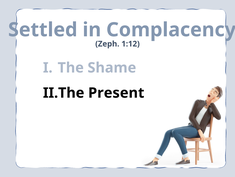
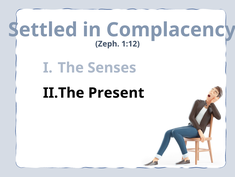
Shame: Shame -> Senses
